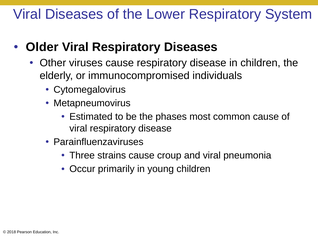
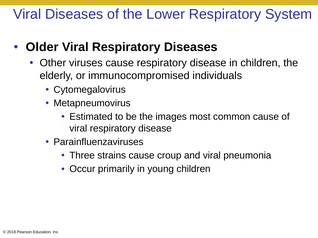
phases: phases -> images
